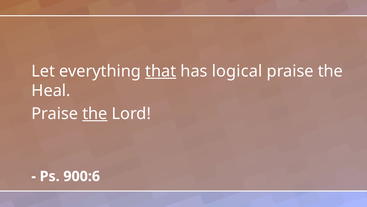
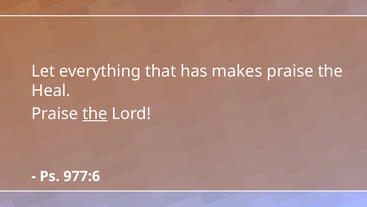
that underline: present -> none
logical: logical -> makes
900:6: 900:6 -> 977:6
